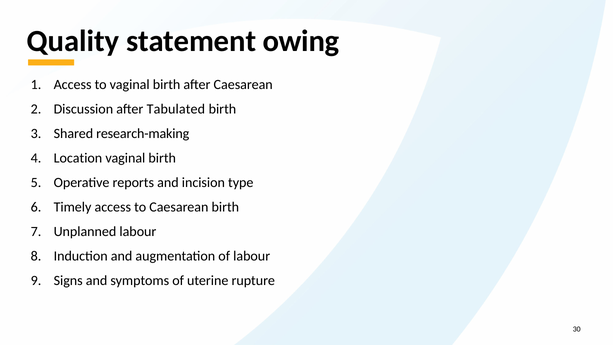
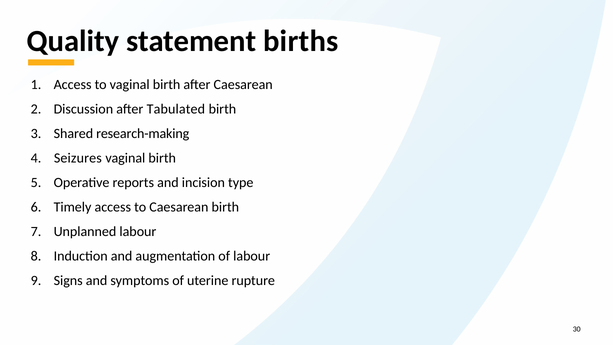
owing: owing -> births
Location: Location -> Seizures
